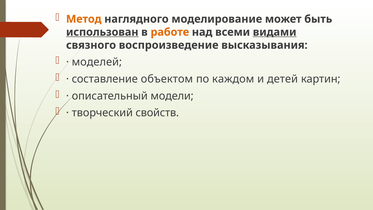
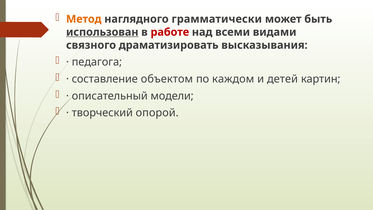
моделирование: моделирование -> грамматически
работе colour: orange -> red
видами underline: present -> none
воспроизведение: воспроизведение -> драматизировать
моделей: моделей -> педагога
свойств: свойств -> опорой
